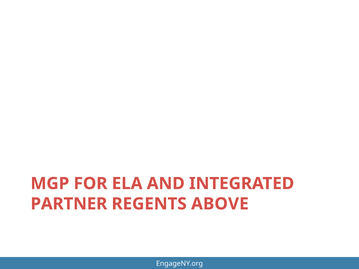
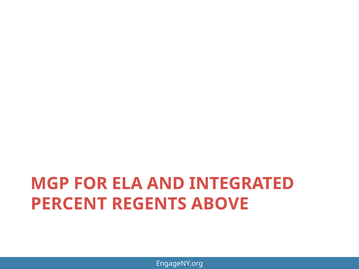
PARTNER: PARTNER -> PERCENT
